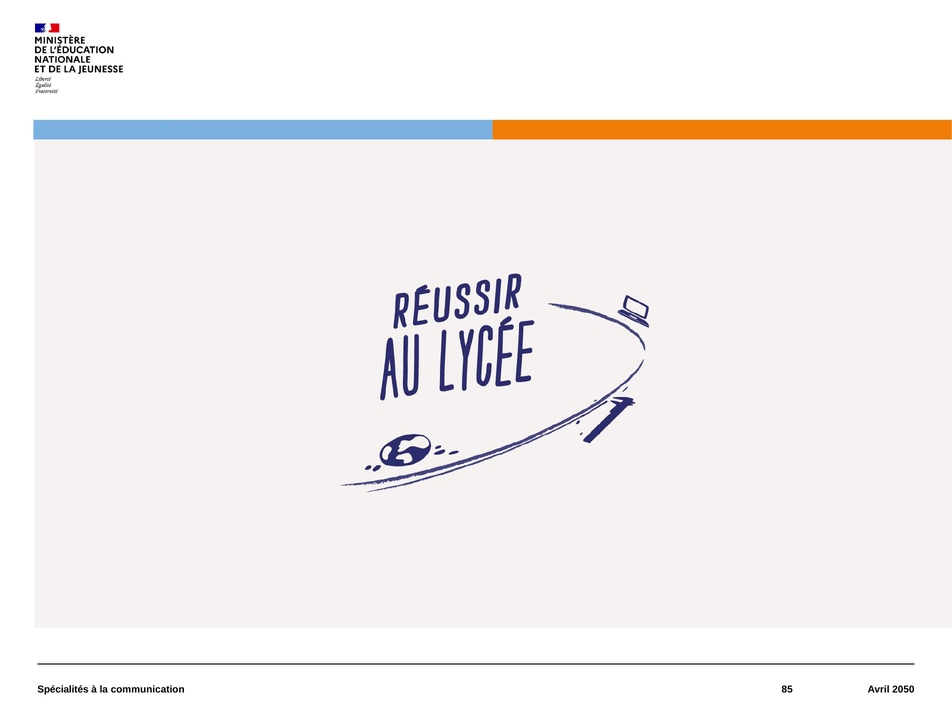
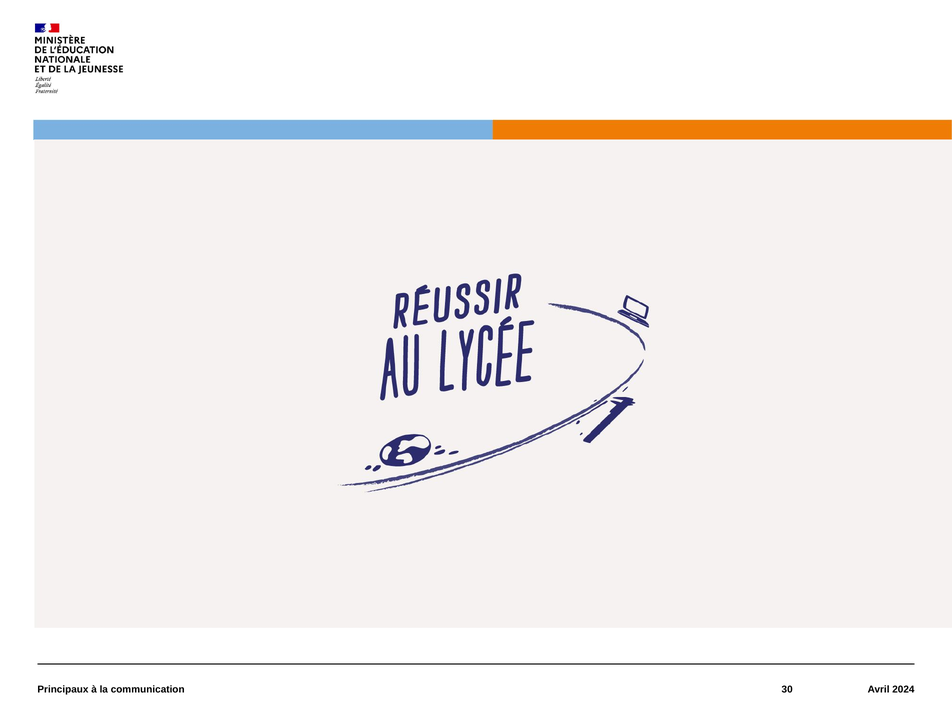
Spécialités: Spécialités -> Principaux
85: 85 -> 30
2050: 2050 -> 2024
